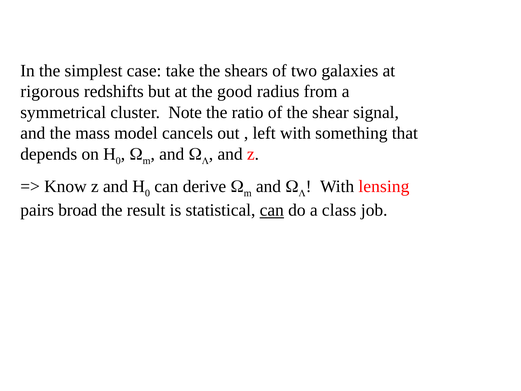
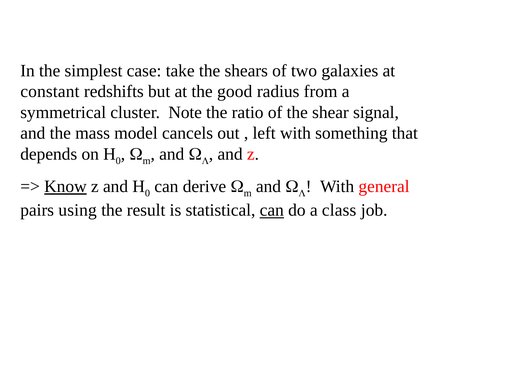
rigorous: rigorous -> constant
Know underline: none -> present
lensing: lensing -> general
broad: broad -> using
